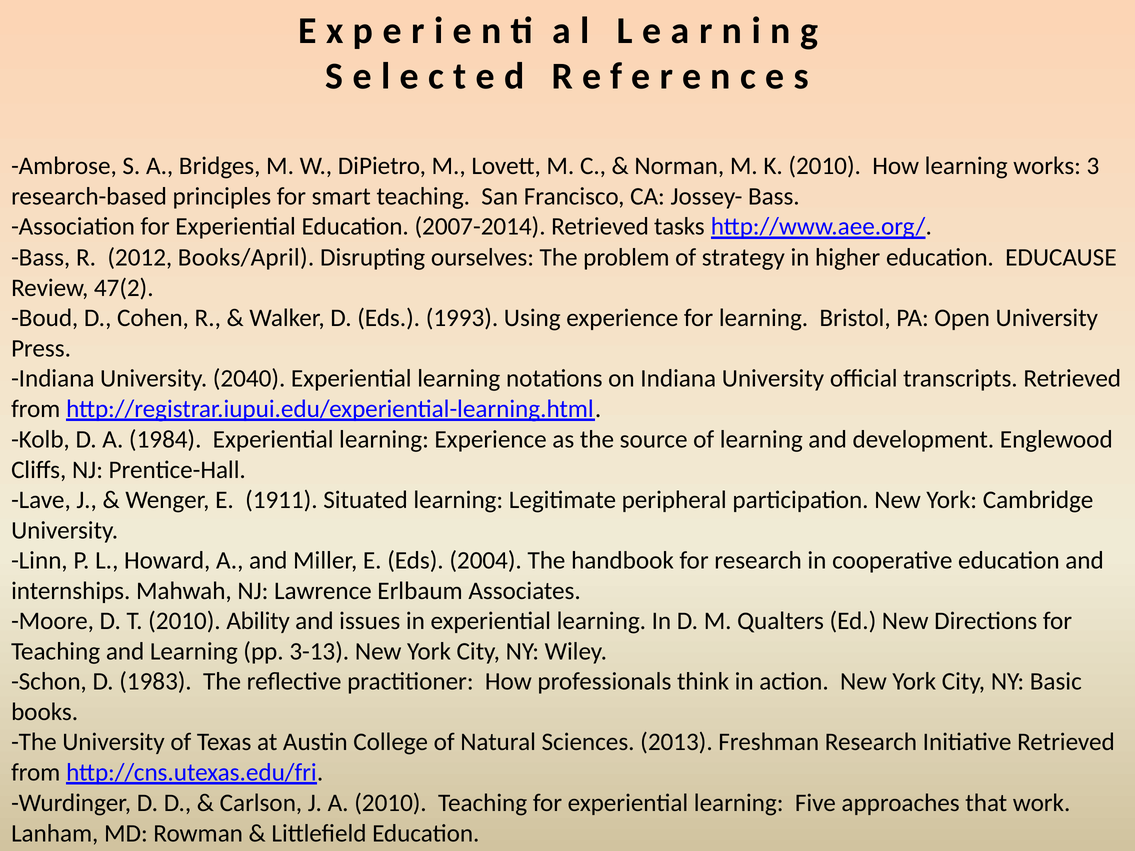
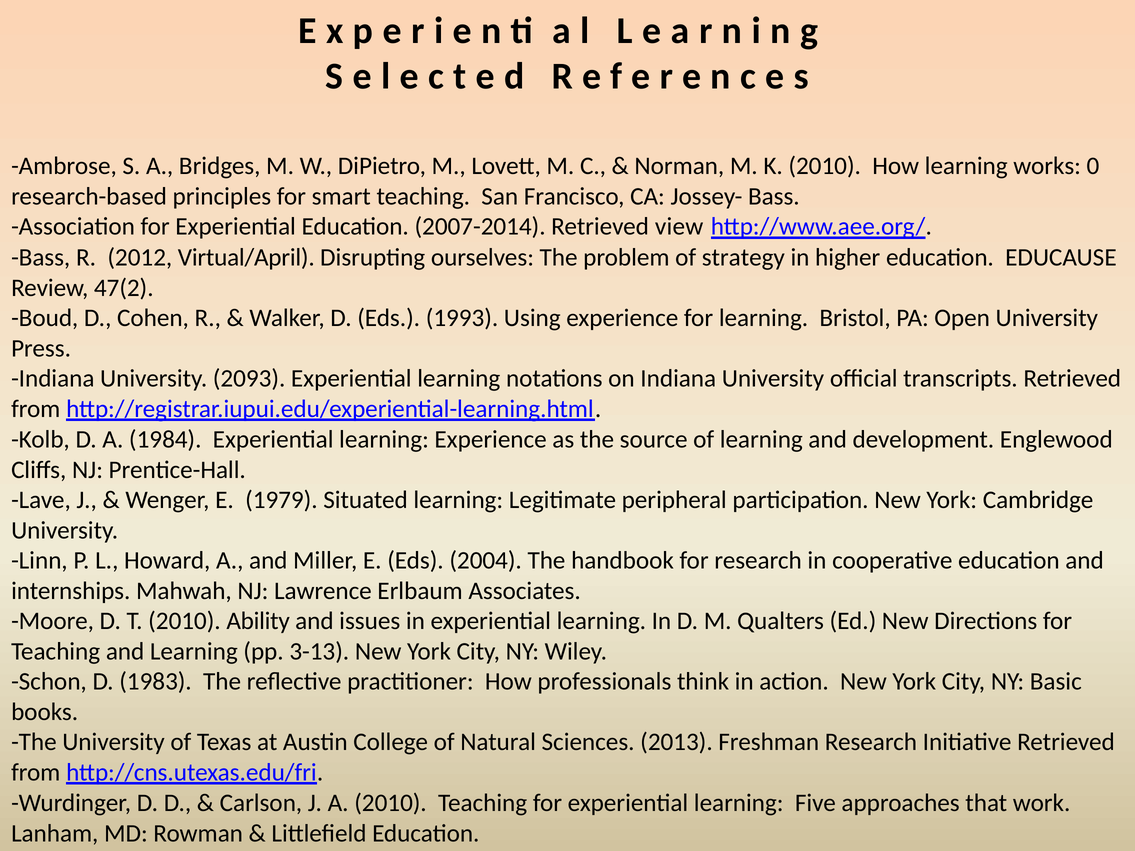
3: 3 -> 0
tasks: tasks -> view
Books/April: Books/April -> Virtual/April
2040: 2040 -> 2093
1911: 1911 -> 1979
